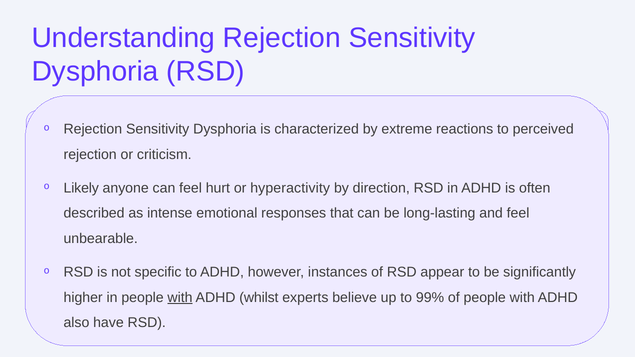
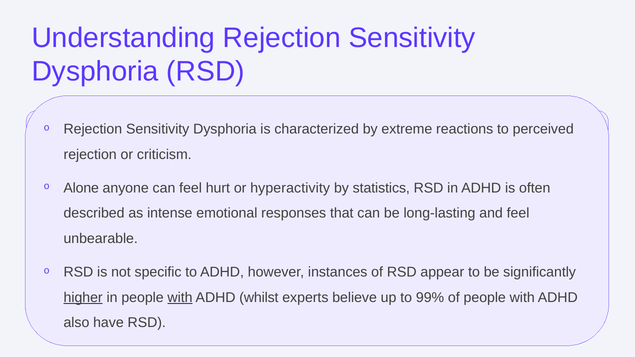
Likely: Likely -> Alone
direction: direction -> statistics
higher underline: none -> present
